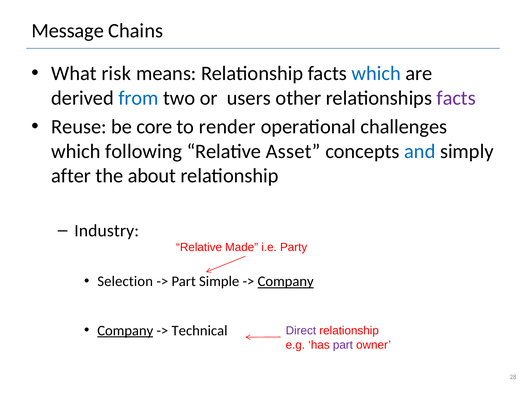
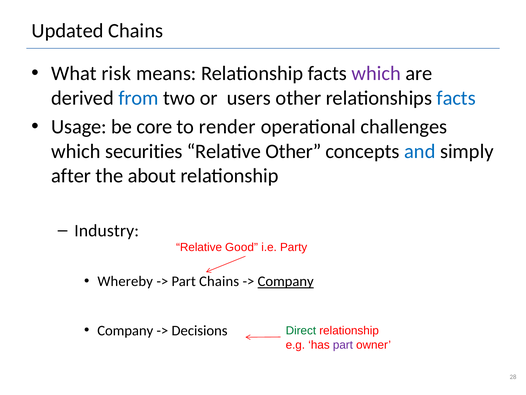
Message: Message -> Updated
which at (376, 73) colour: blue -> purple
facts at (456, 98) colour: purple -> blue
Reuse: Reuse -> Usage
following: following -> securities
Relative Asset: Asset -> Other
Made: Made -> Good
Selection: Selection -> Whereby
Part Simple: Simple -> Chains
Company at (125, 330) underline: present -> none
Technical: Technical -> Decisions
Direct colour: purple -> green
